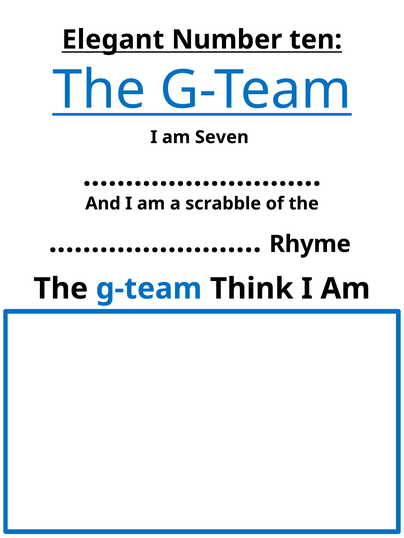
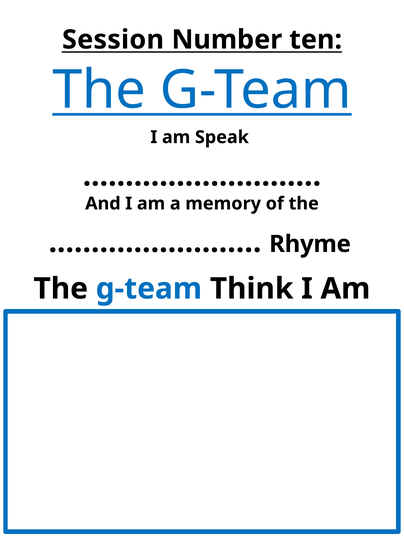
Elegant: Elegant -> Session
Seven: Seven -> Speak
scrabble: scrabble -> memory
